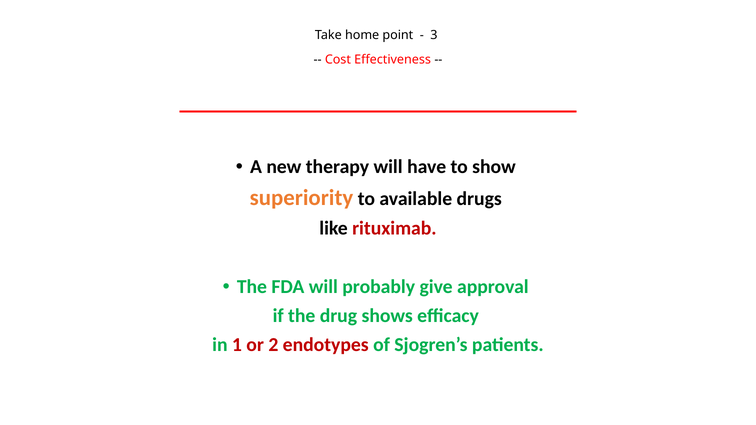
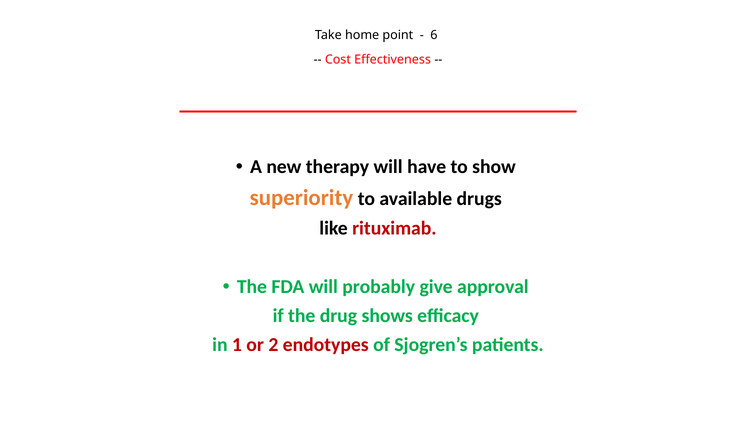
3: 3 -> 6
